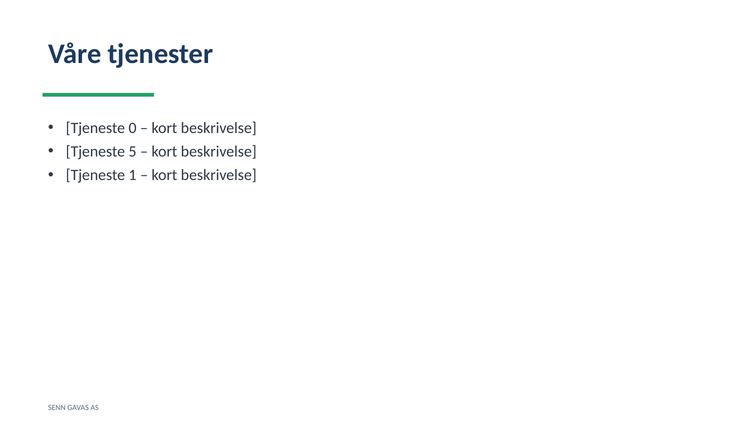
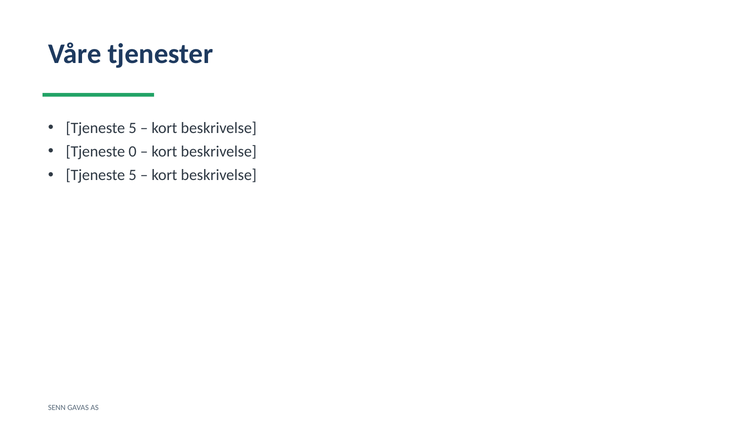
0 at (133, 128): 0 -> 5
5: 5 -> 0
1 at (133, 175): 1 -> 5
